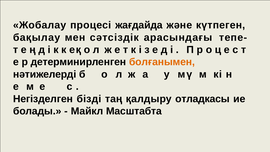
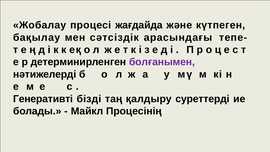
болғанымен colour: orange -> purple
Негізделген: Негізделген -> Генеративті
отладкасы: отладкасы -> суреттерді
Масштабта: Масштабта -> Процесінің
